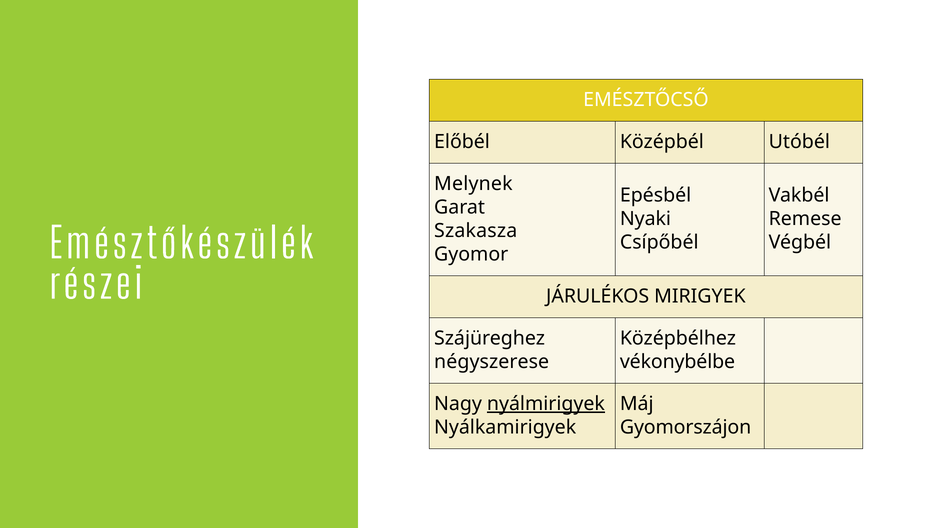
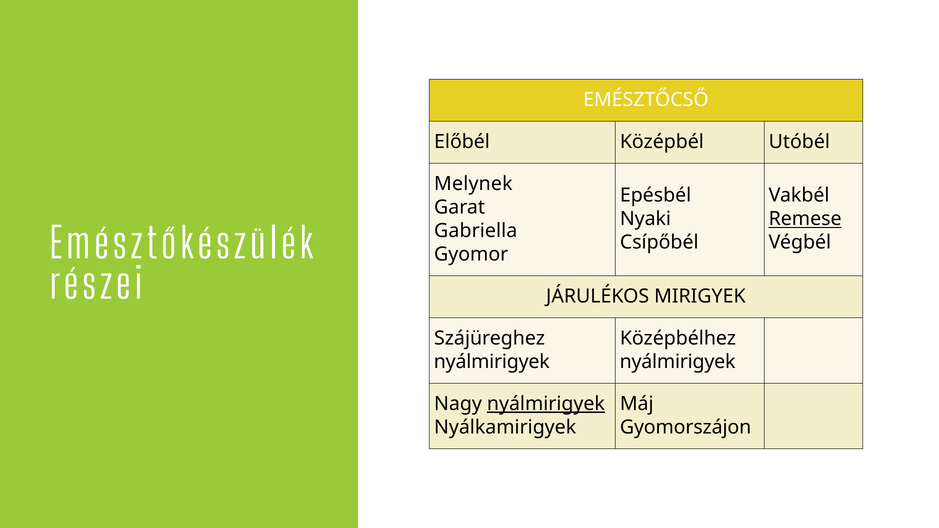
Remese underline: none -> present
Szakasza: Szakasza -> Gabriella
négyszerese at (492, 362): négyszerese -> nyálmirigyek
vékonybélbe at (678, 362): vékonybélbe -> nyálmirigyek
